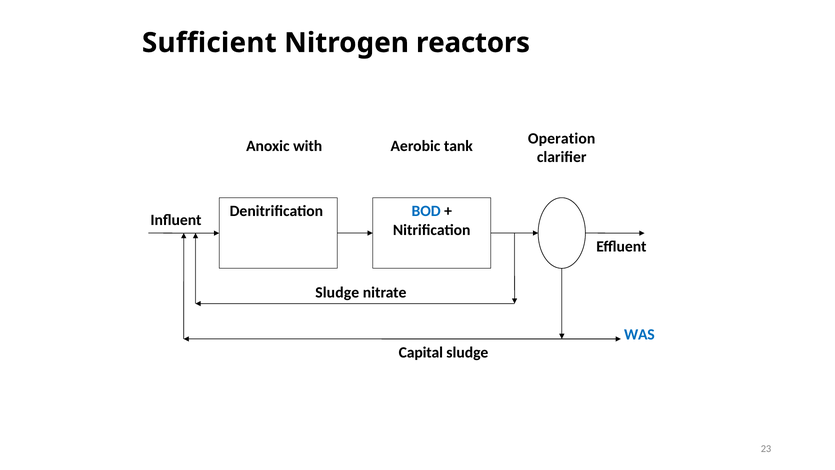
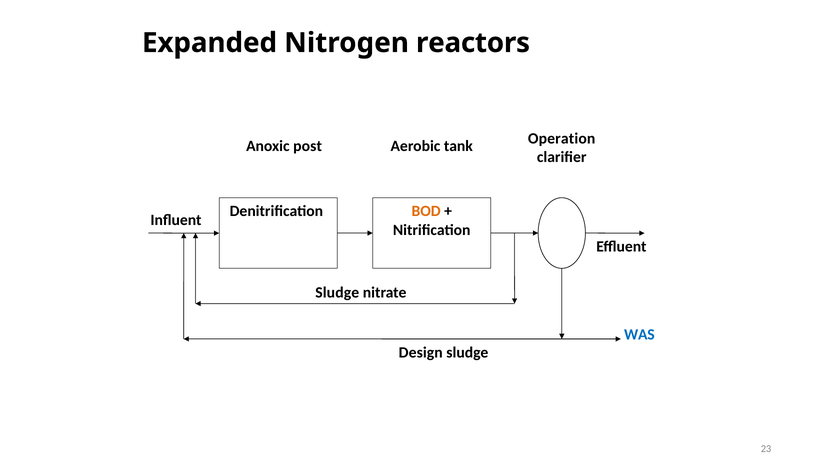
Sufficient: Sufficient -> Expanded
with: with -> post
BOD colour: blue -> orange
Capital: Capital -> Design
